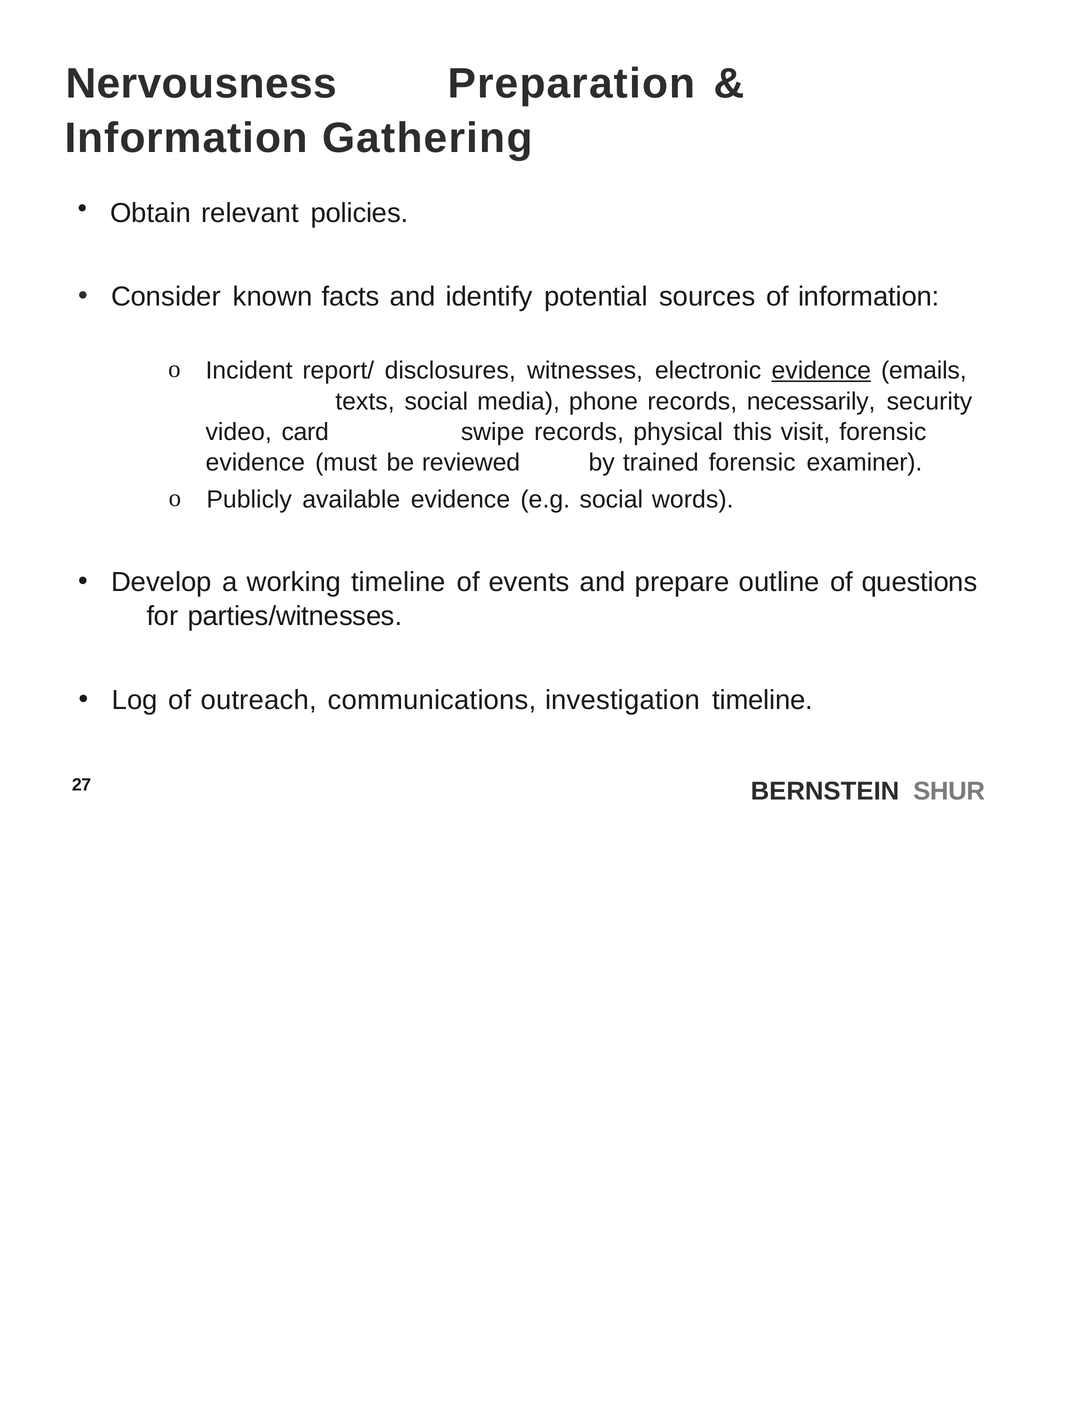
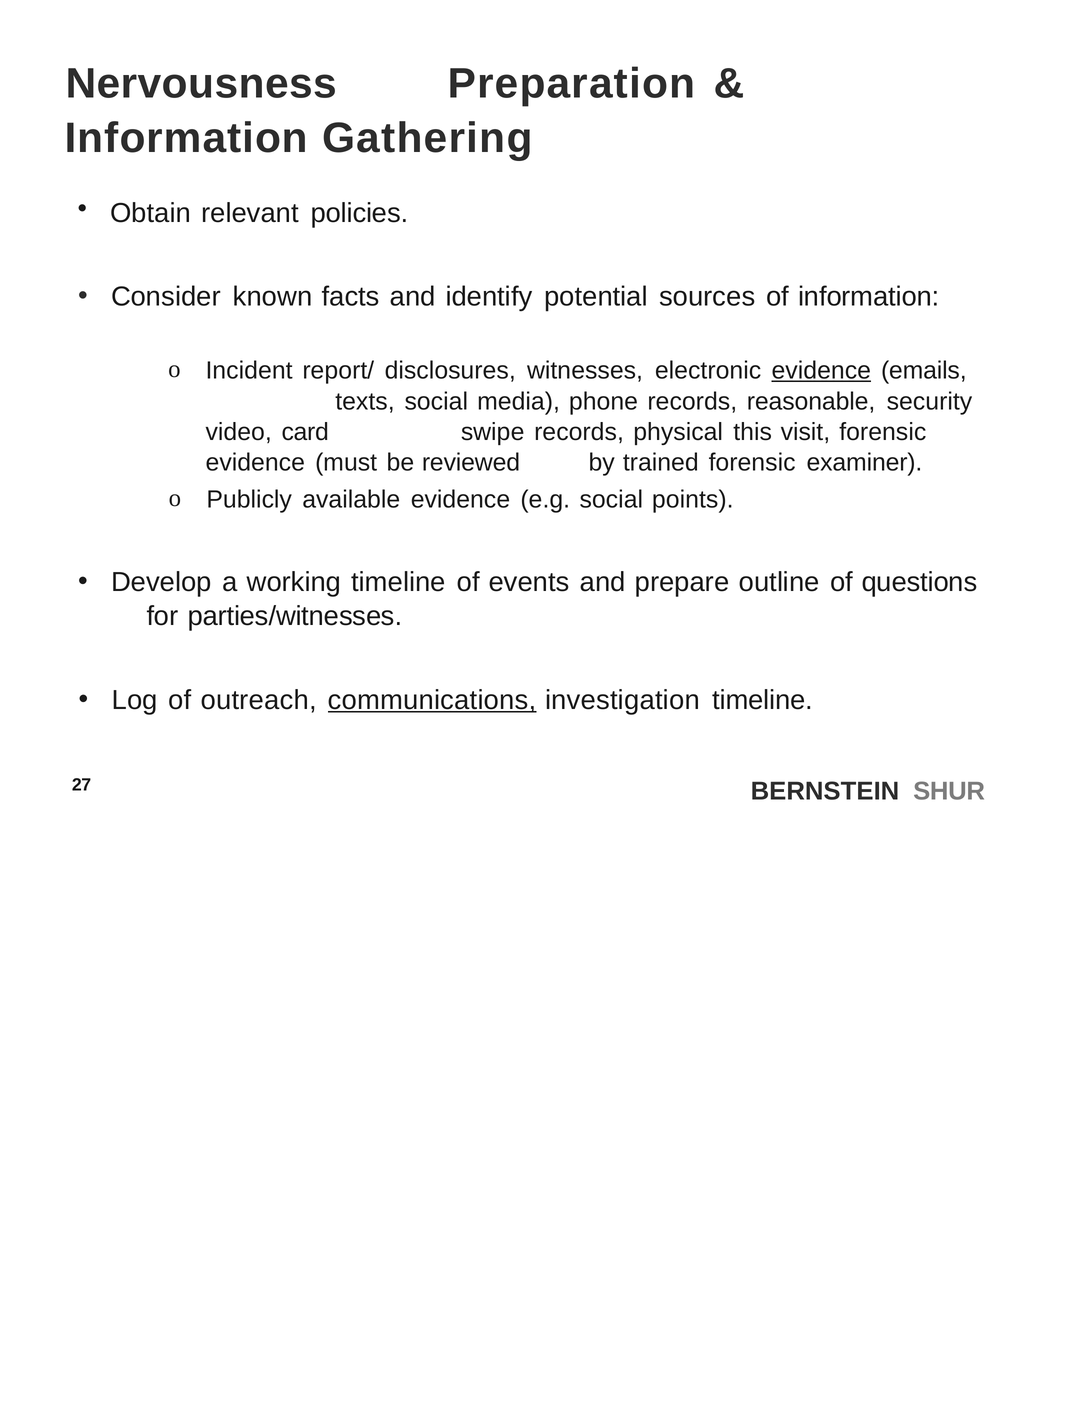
necessarily: necessarily -> reasonable
words: words -> points
communications underline: none -> present
